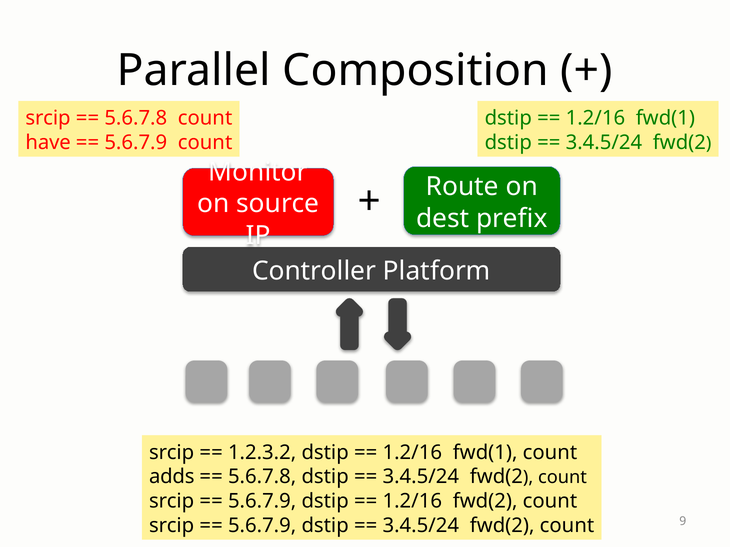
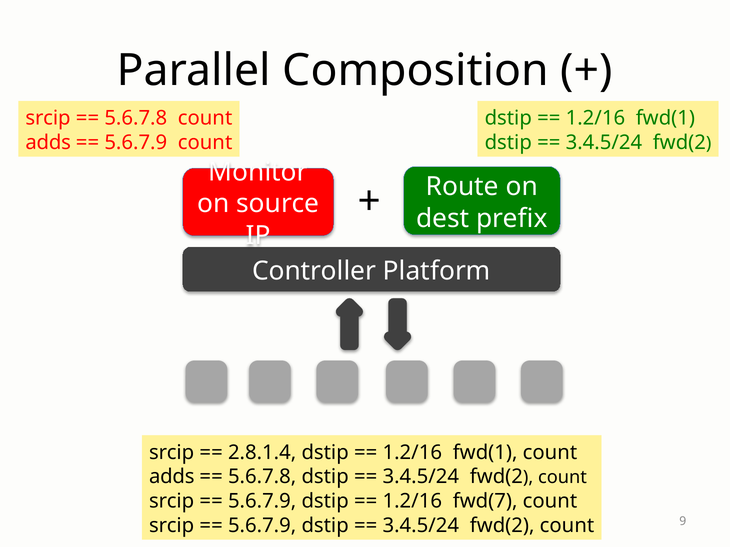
have at (48, 143): have -> adds
1.2.3.2: 1.2.3.2 -> 2.8.1.4
fwd(2 at (485, 501): fwd(2 -> fwd(7
